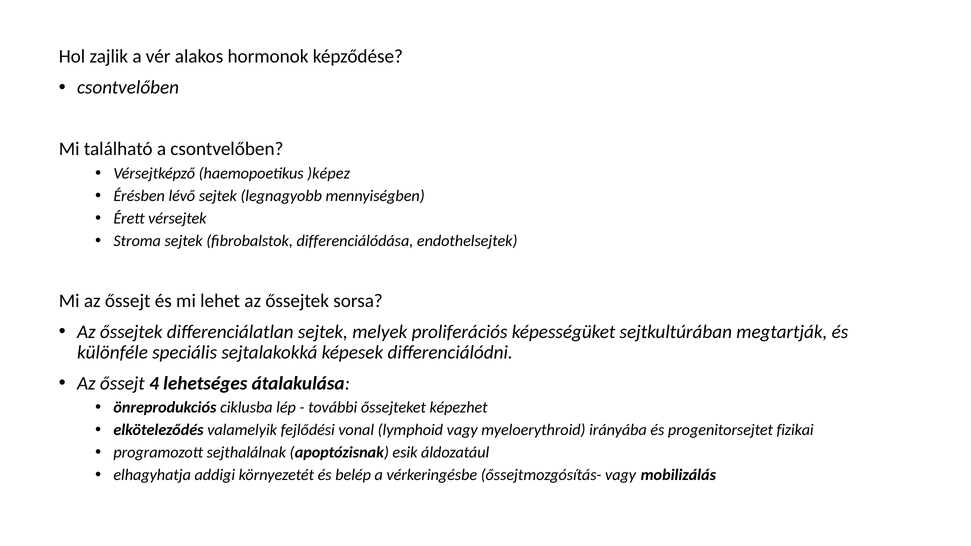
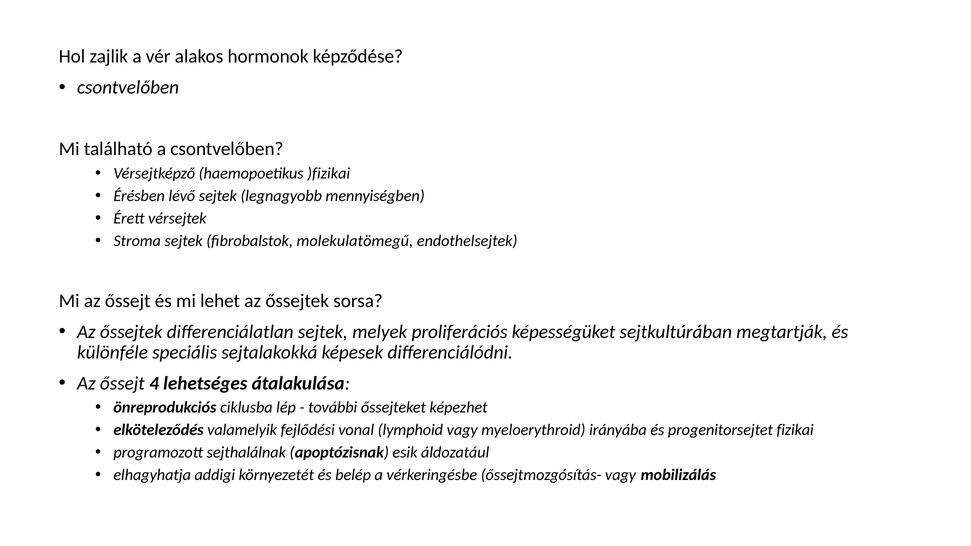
)képez: )képez -> )fizikai
differenciálódása: differenciálódása -> molekulatömegű
